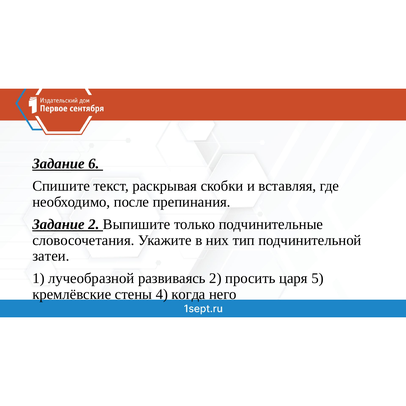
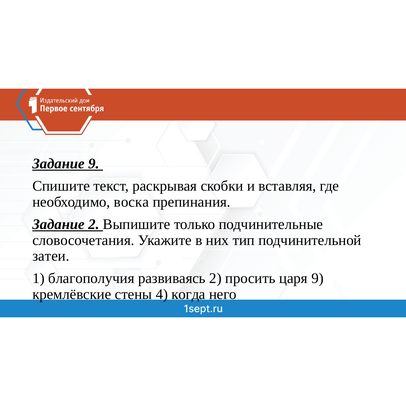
Задание 6: 6 -> 9
после: после -> воска
лучеобразной: лучеобразной -> благополучия
царя 5: 5 -> 9
